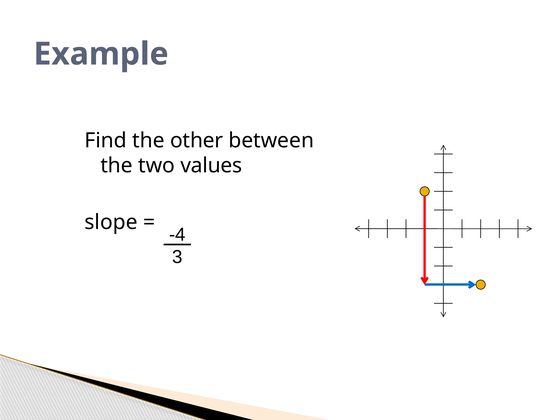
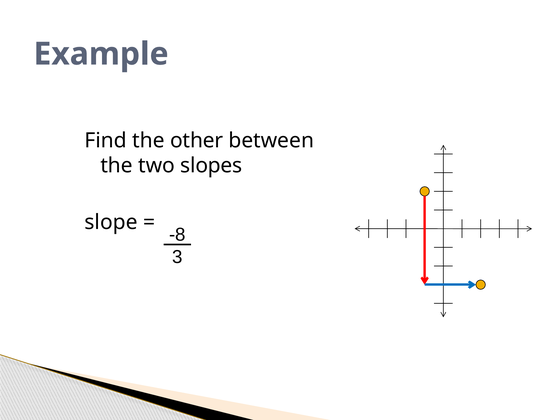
values: values -> slopes
-4: -4 -> -8
